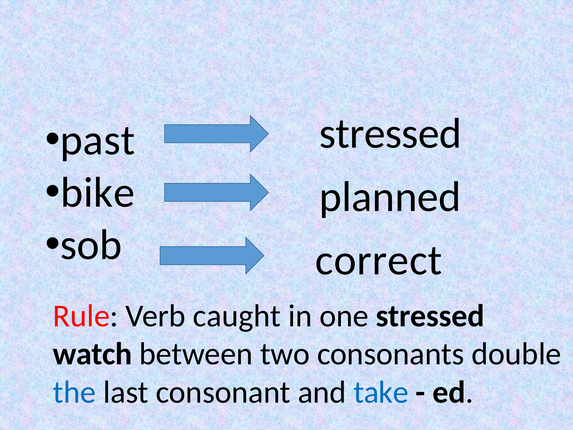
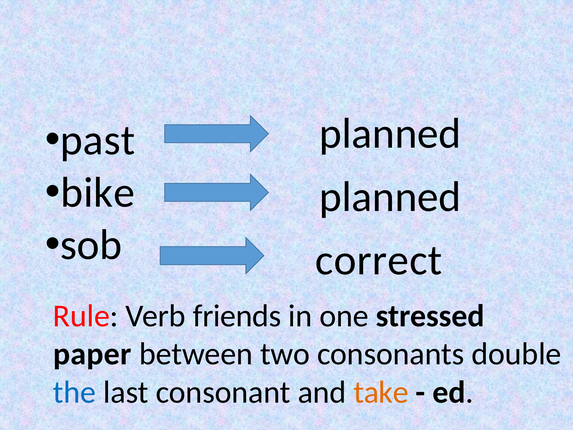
stressed at (390, 134): stressed -> planned
caught: caught -> friends
watch: watch -> paper
take colour: blue -> orange
